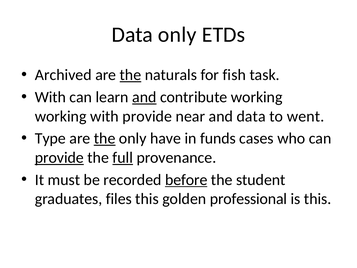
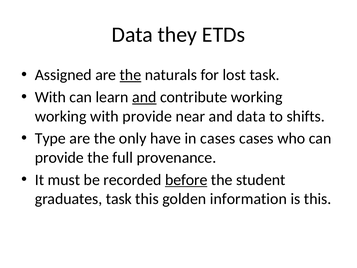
Data only: only -> they
Archived: Archived -> Assigned
fish: fish -> lost
went: went -> shifts
the at (105, 138) underline: present -> none
in funds: funds -> cases
provide at (59, 157) underline: present -> none
full underline: present -> none
graduates files: files -> task
professional: professional -> information
